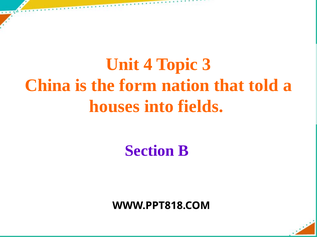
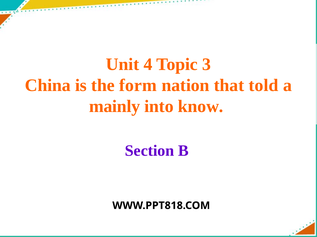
houses: houses -> mainly
fields: fields -> know
